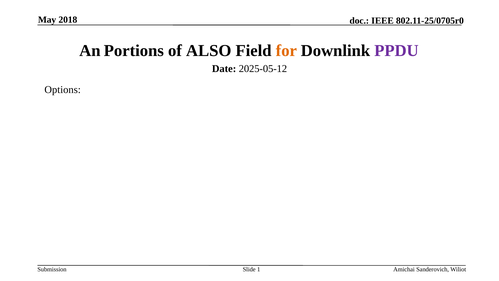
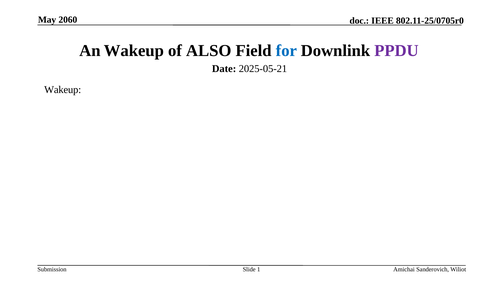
2018: 2018 -> 2060
An Portions: Portions -> Wakeup
for colour: orange -> blue
2025-05-12: 2025-05-12 -> 2025-05-21
Options at (63, 90): Options -> Wakeup
